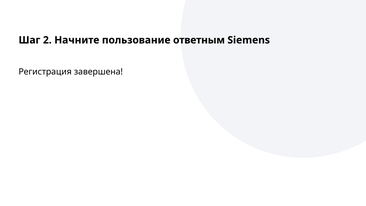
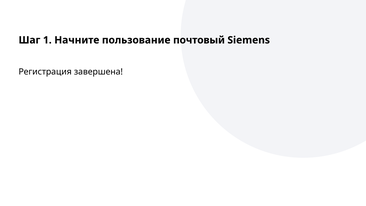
2: 2 -> 1
ответным: ответным -> почтовый
